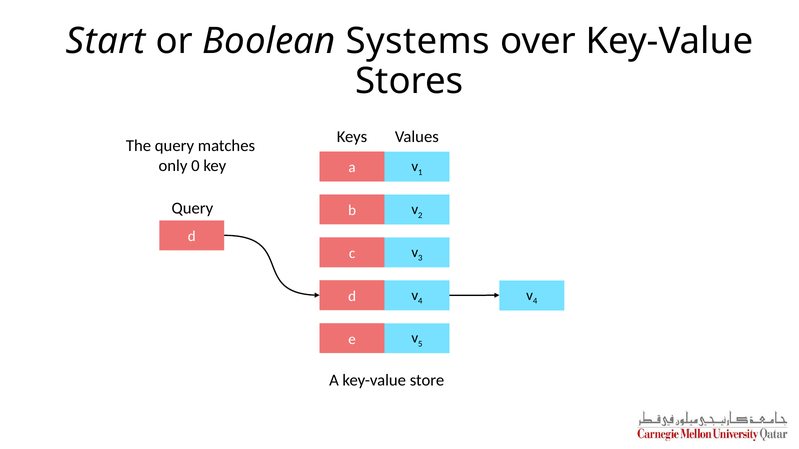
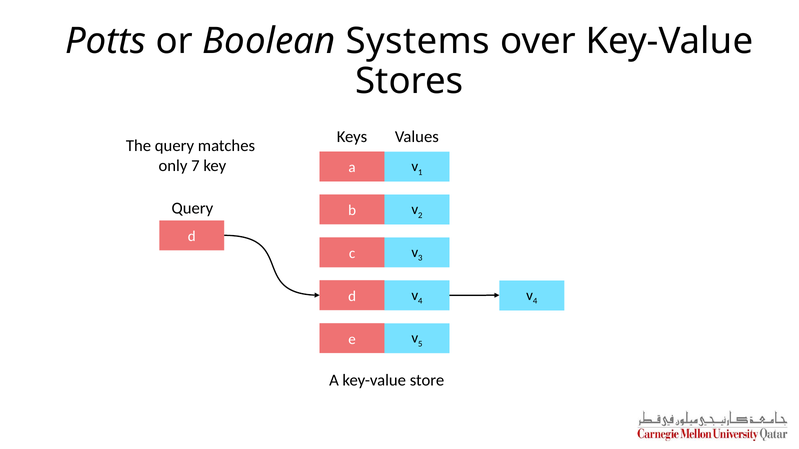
Start: Start -> Potts
0: 0 -> 7
